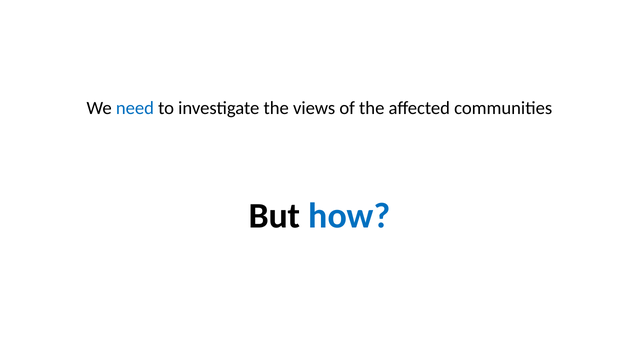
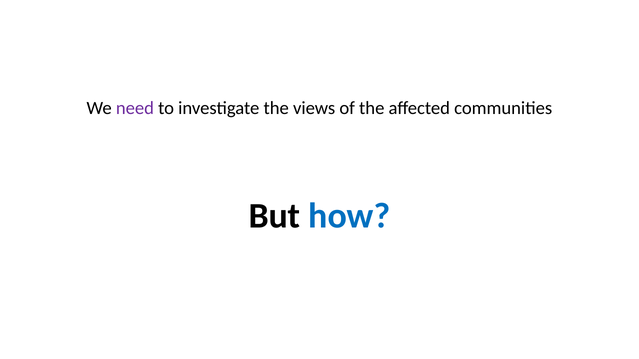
need colour: blue -> purple
